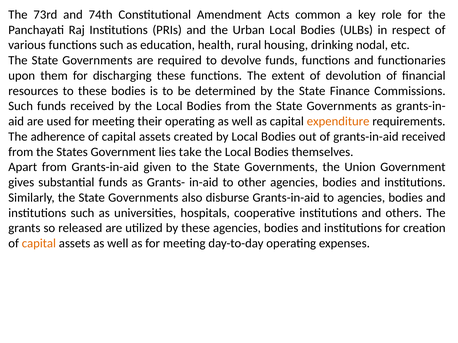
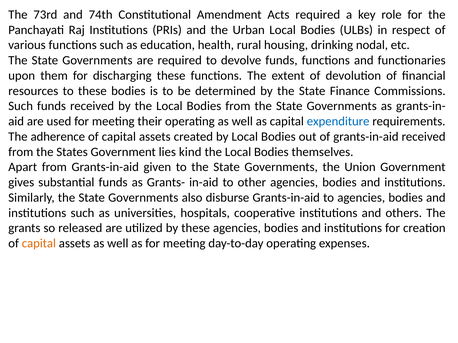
Acts common: common -> required
expenditure colour: orange -> blue
take: take -> kind
